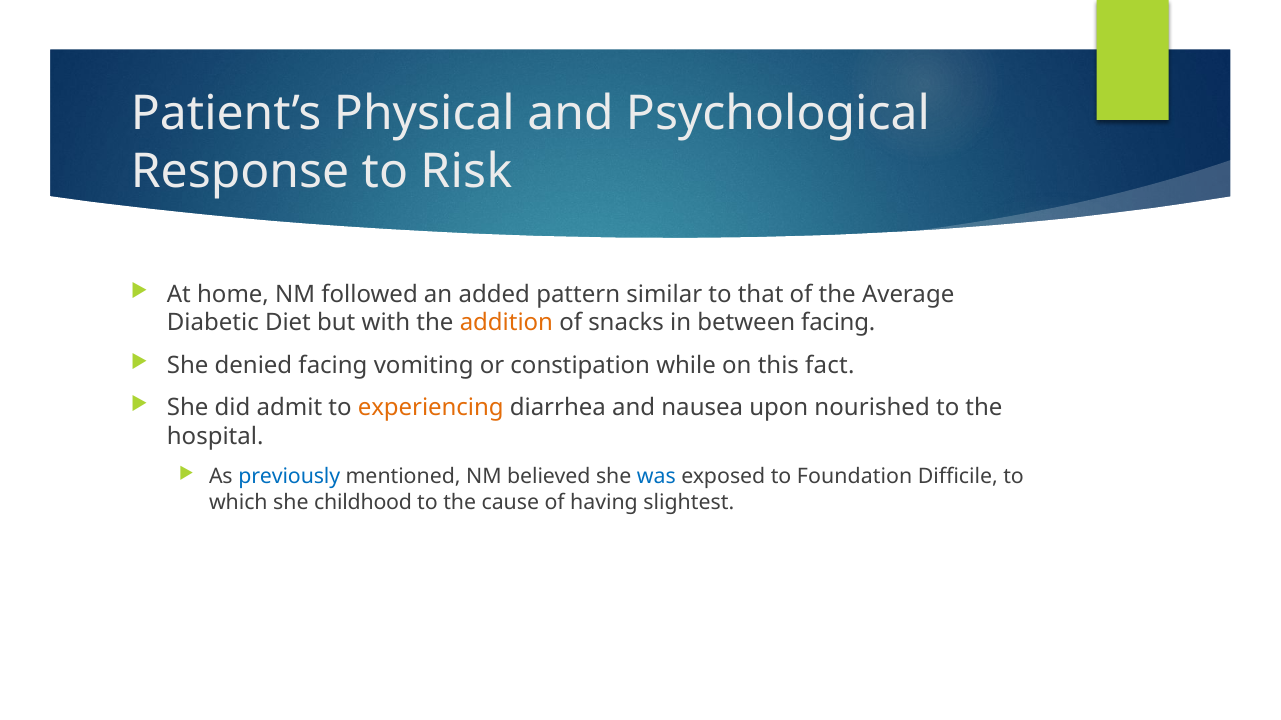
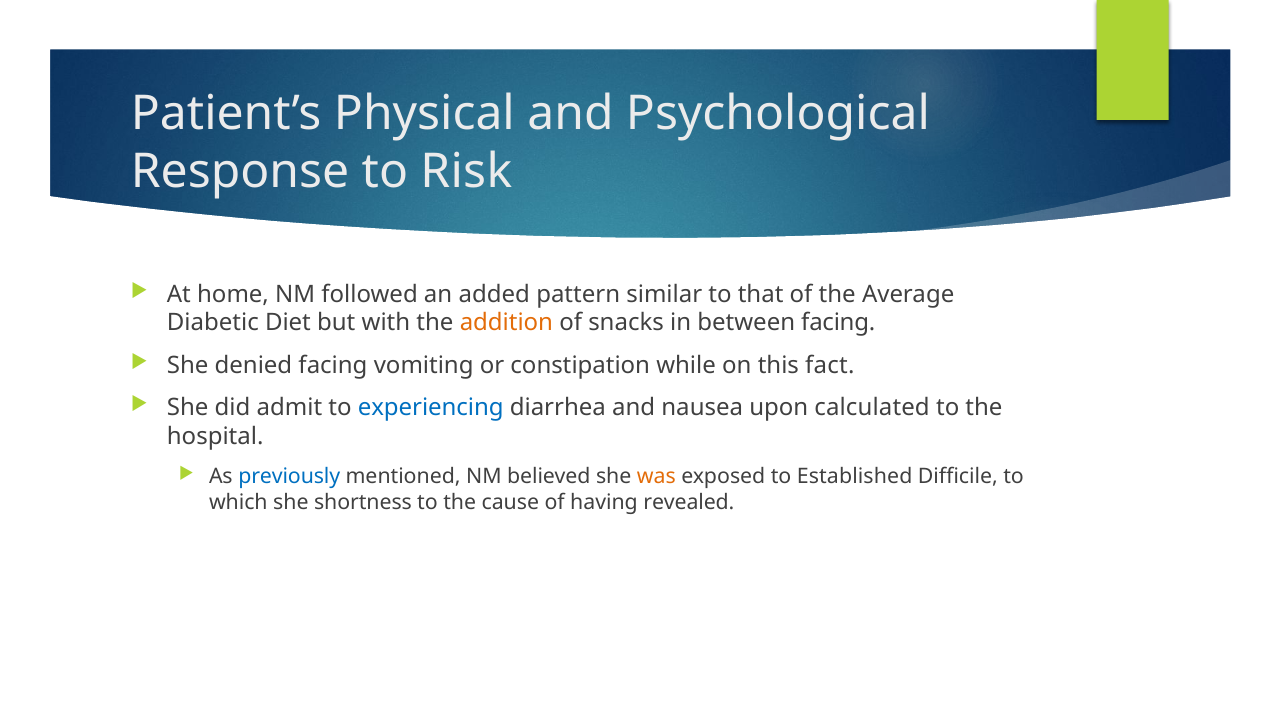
experiencing colour: orange -> blue
nourished: nourished -> calculated
was colour: blue -> orange
Foundation: Foundation -> Established
childhood: childhood -> shortness
slightest: slightest -> revealed
